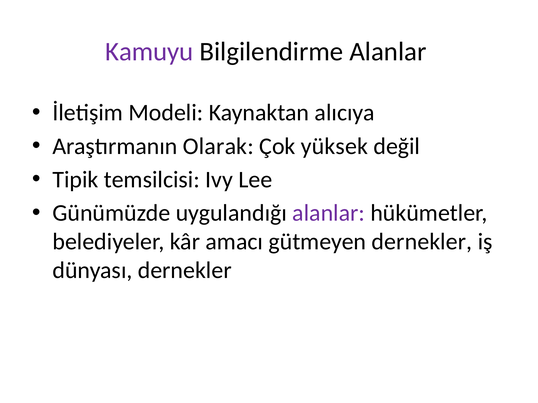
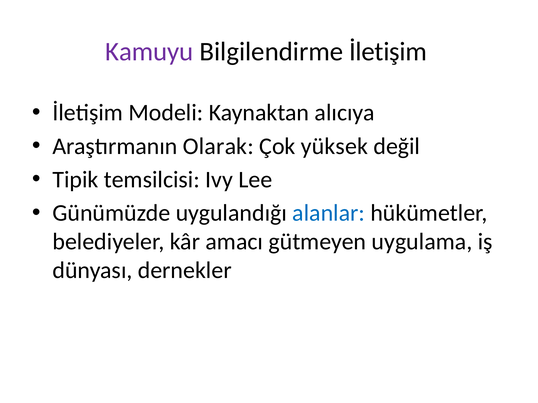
Bilgilendirme Alanlar: Alanlar -> İletişim
alanlar at (329, 213) colour: purple -> blue
gütmeyen dernekler: dernekler -> uygulama
